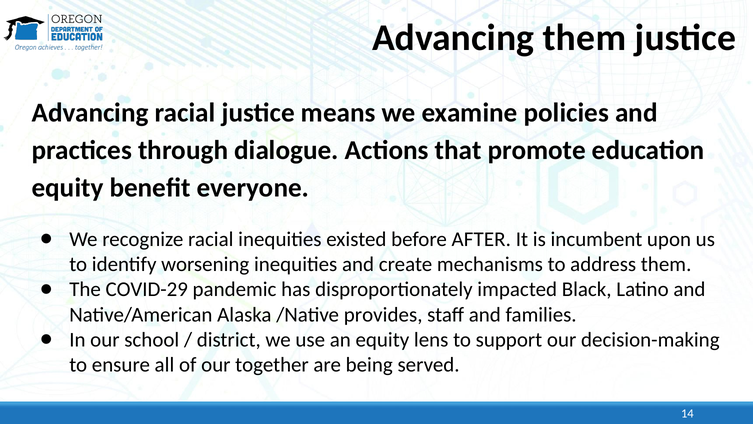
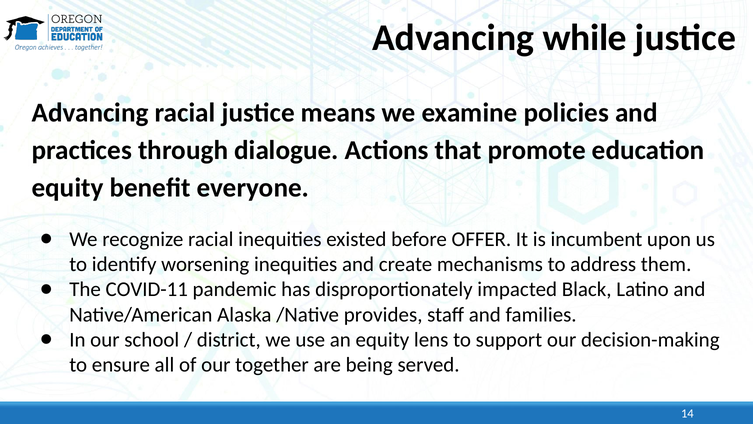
Advancing them: them -> while
AFTER: AFTER -> OFFER
COVID-29: COVID-29 -> COVID-11
